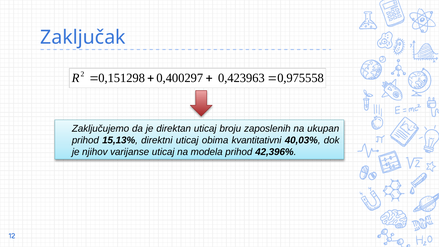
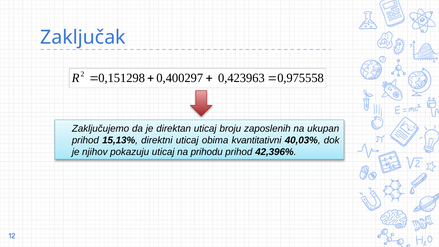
varijanse: varijanse -> pokazuju
modela: modela -> prihodu
